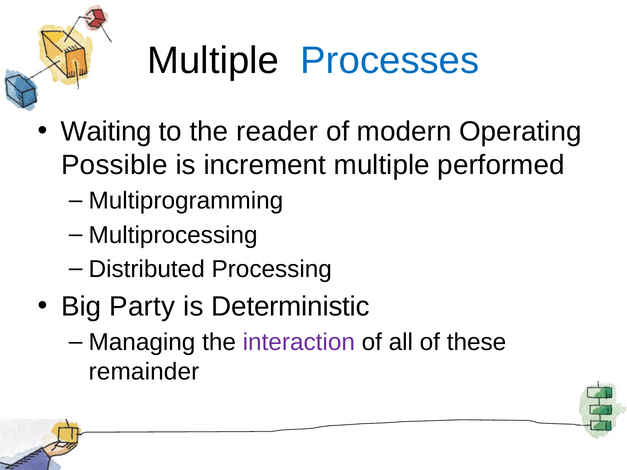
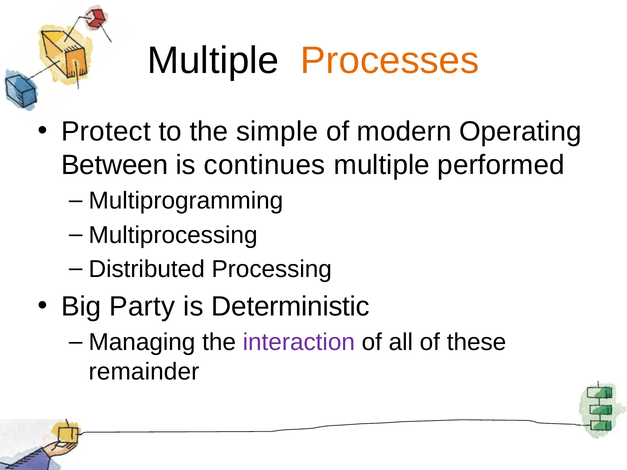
Processes colour: blue -> orange
Waiting: Waiting -> Protect
reader: reader -> simple
Possible: Possible -> Between
increment: increment -> continues
